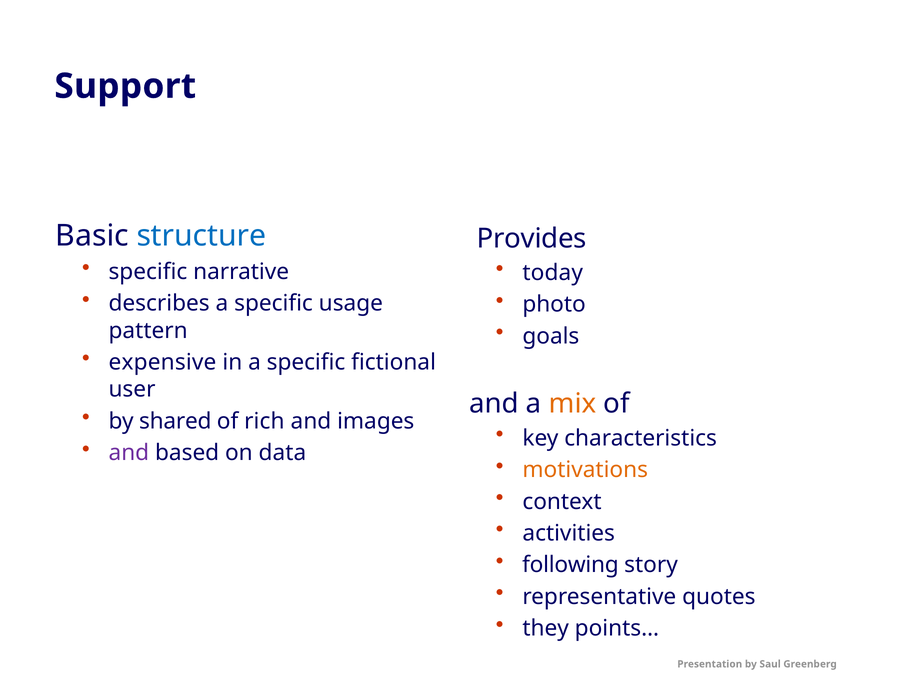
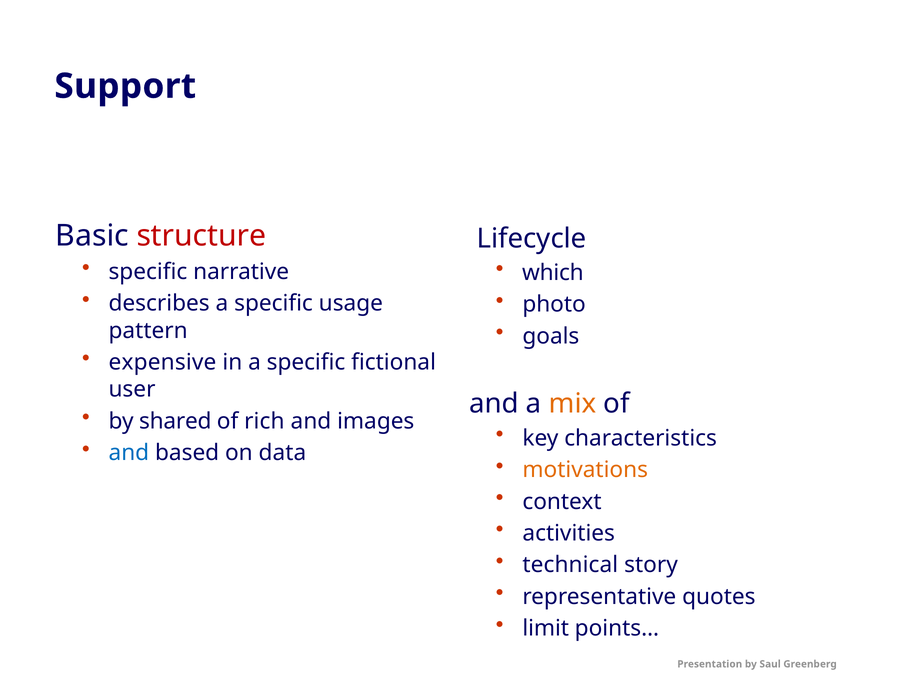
structure colour: blue -> red
Provides: Provides -> Lifecycle
today: today -> which
and at (129, 453) colour: purple -> blue
following: following -> technical
they: they -> limit
